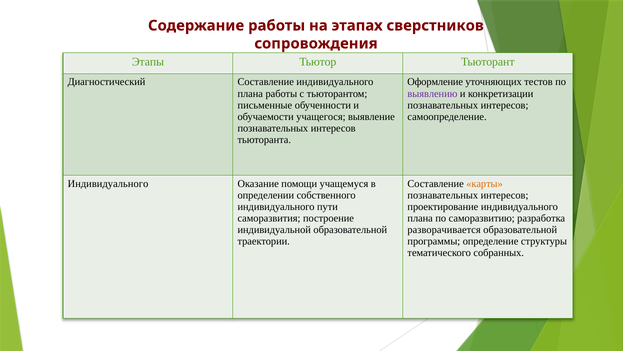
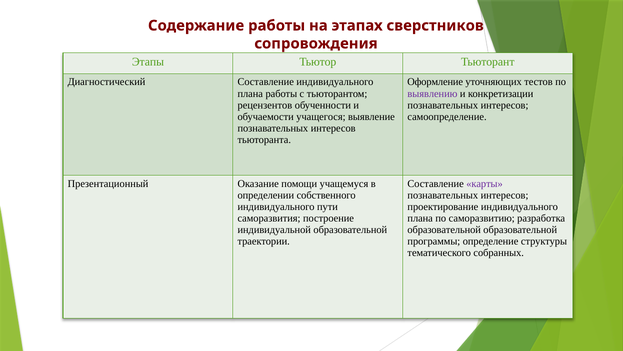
письменные: письменные -> рецензентов
Индивидуального at (108, 183): Индивидуального -> Презентационный
карты colour: orange -> purple
разворачивается at (444, 229): разворачивается -> образовательной
